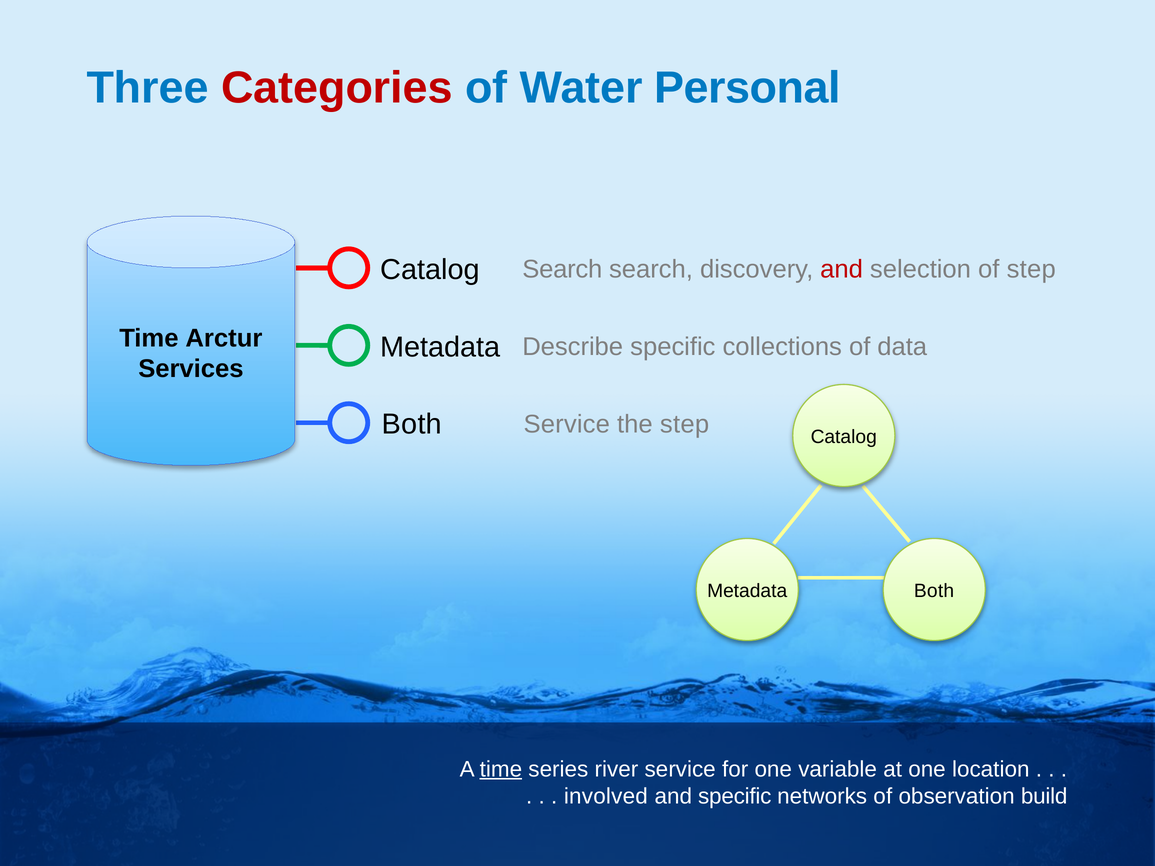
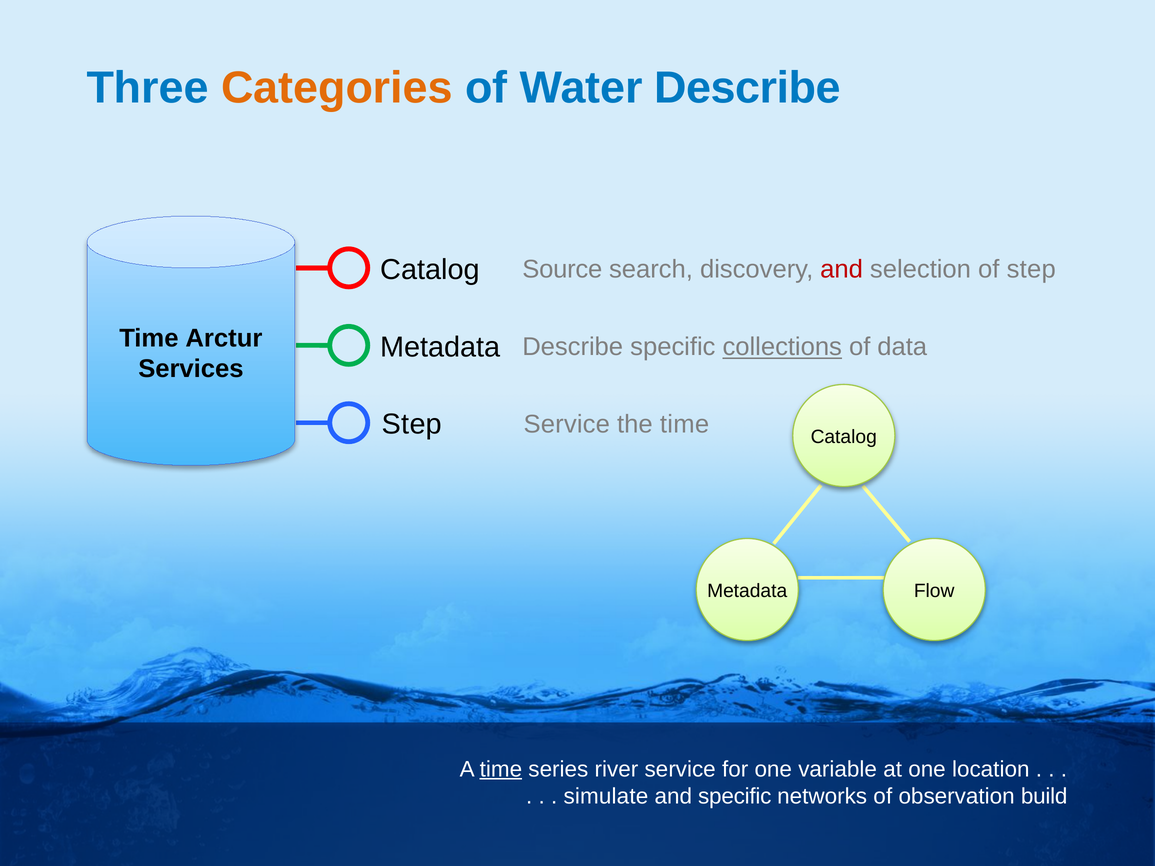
Categories colour: red -> orange
Water Personal: Personal -> Describe
Search at (562, 270): Search -> Source
collections underline: none -> present
Both at (412, 425): Both -> Step
the step: step -> time
Both at (934, 591): Both -> Flow
involved: involved -> simulate
